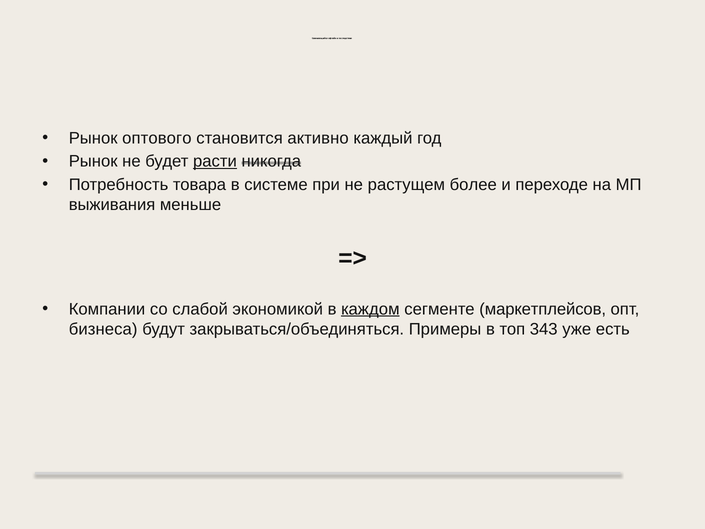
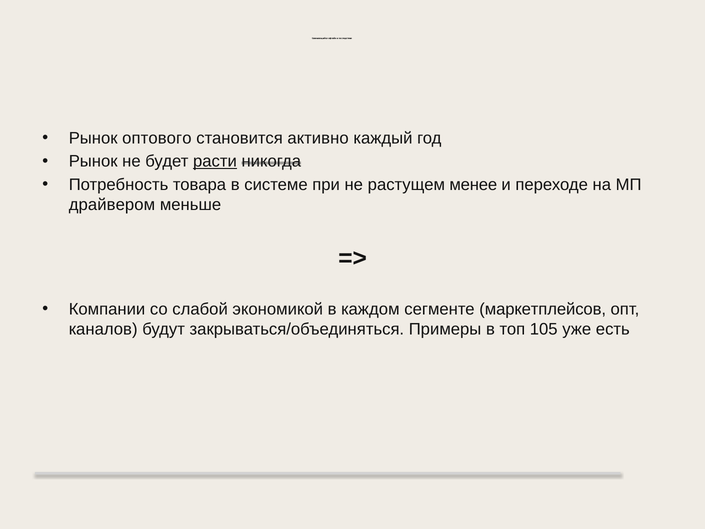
более: более -> менее
выживания: выживания -> драйвером
каждом underline: present -> none
бизнеса: бизнеса -> каналов
343: 343 -> 105
